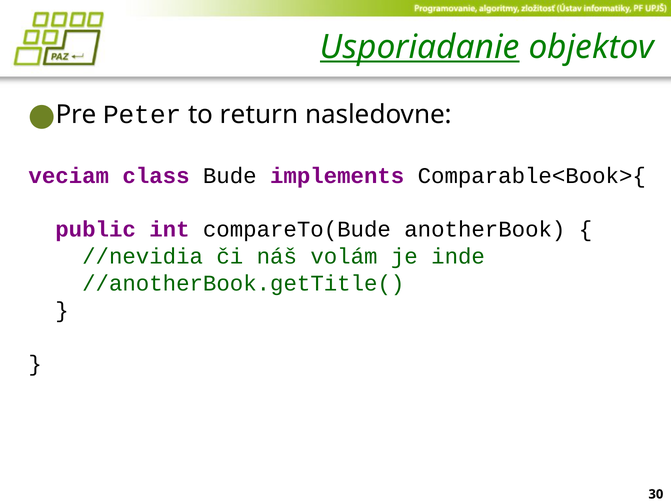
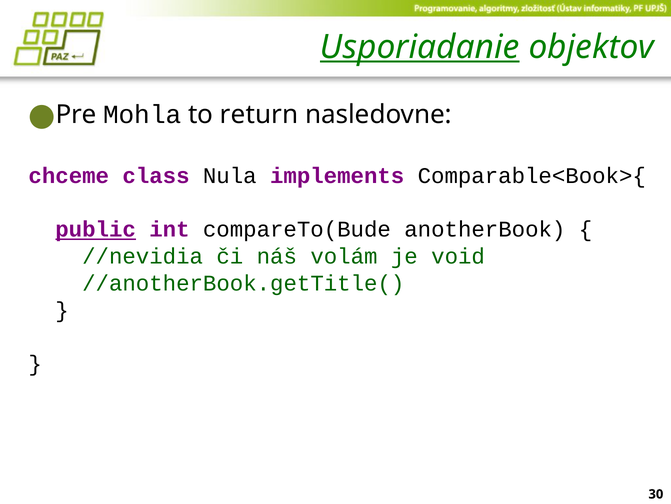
Peter: Peter -> Mohla
veciam: veciam -> chceme
Bude: Bude -> Nula
public underline: none -> present
inde: inde -> void
